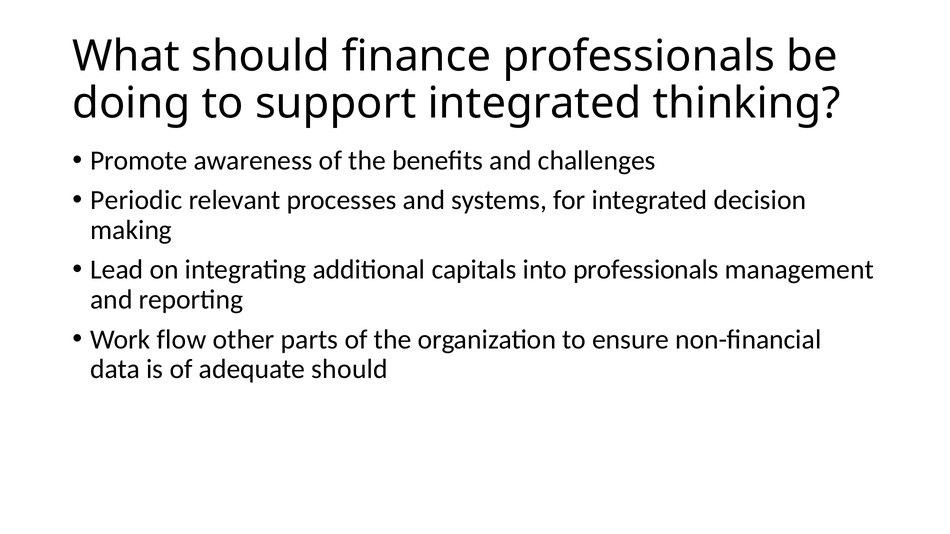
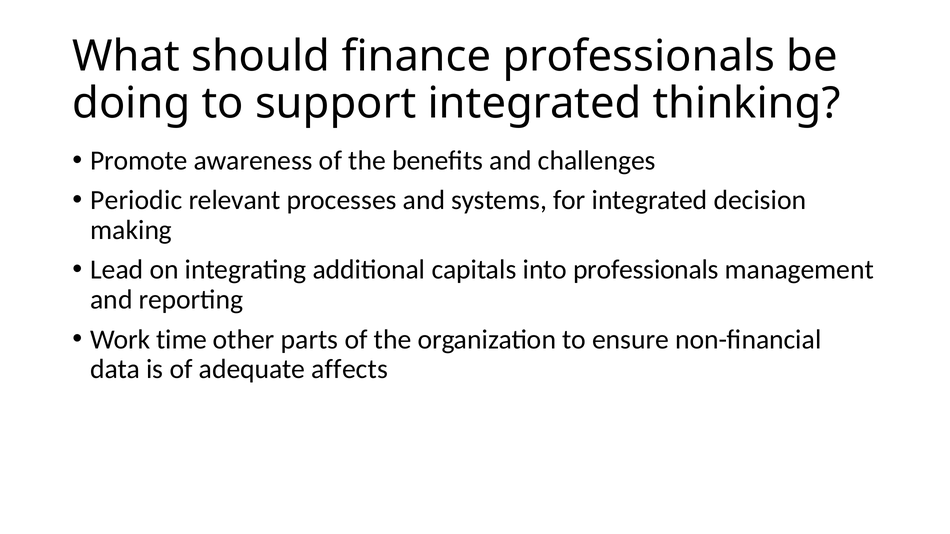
flow: flow -> time
adequate should: should -> affects
